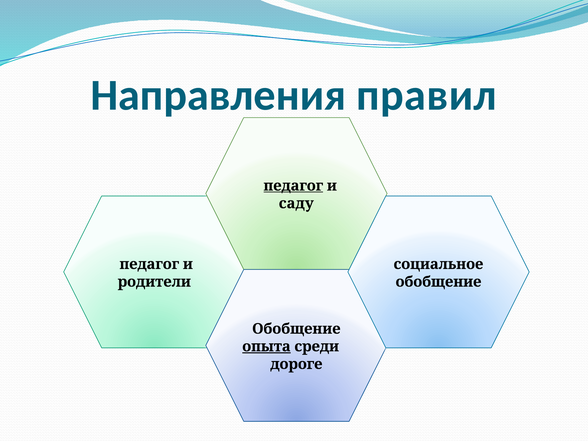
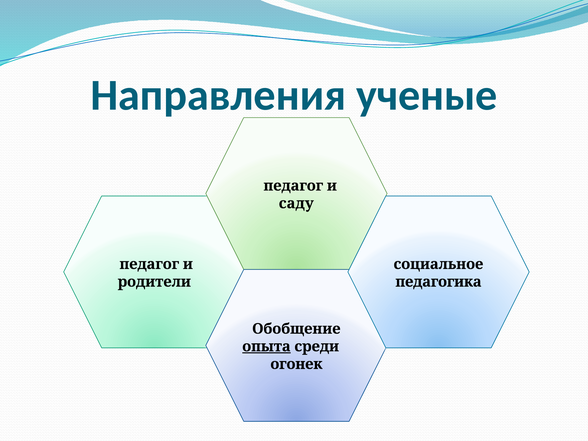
правил: правил -> ученые
педагог at (293, 186) underline: present -> none
обобщение at (438, 282): обобщение -> педагогика
дороге: дороге -> огонек
